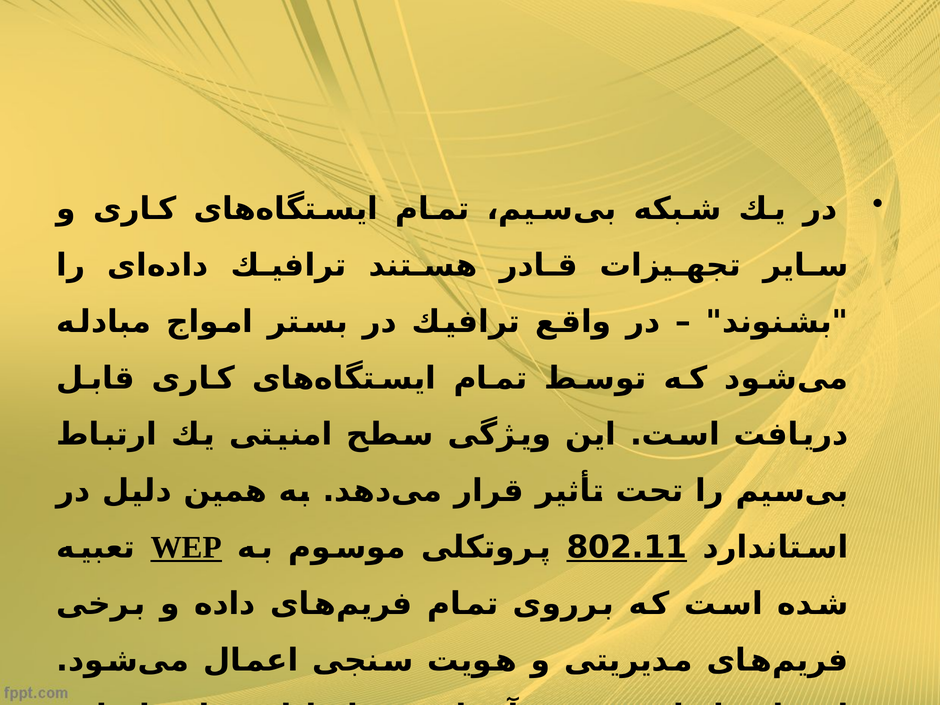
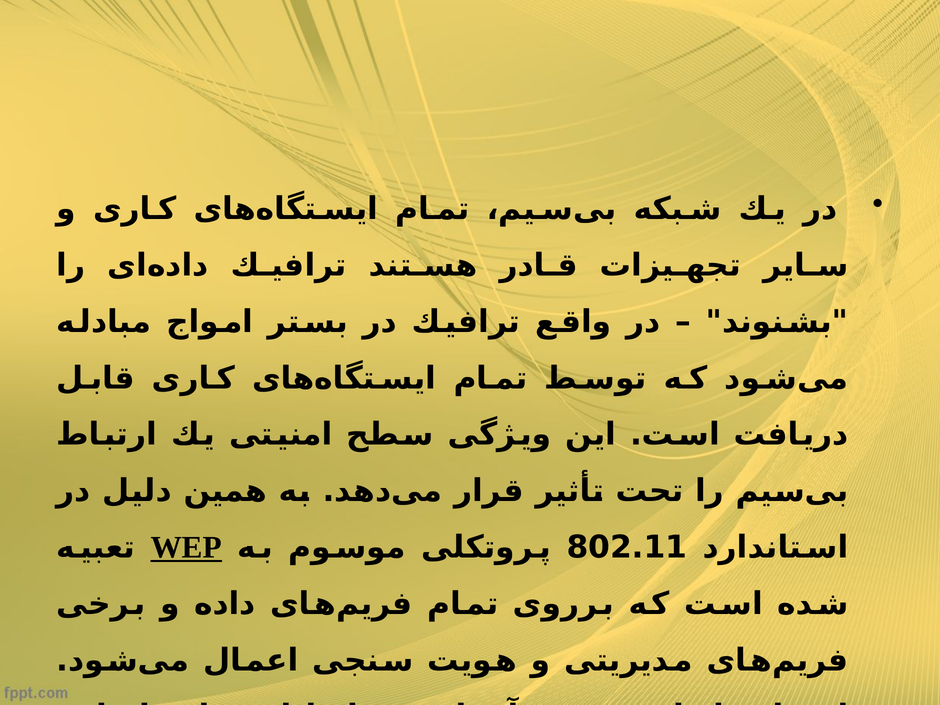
802.11 underline: present -> none
